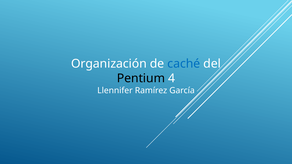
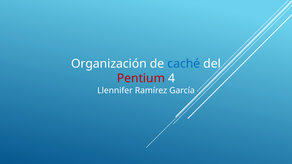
Pentium colour: black -> red
